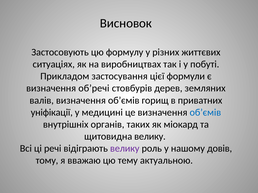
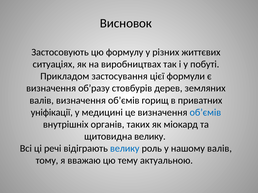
об’речі: об’речі -> об’разу
велику at (125, 149) colour: purple -> blue
нашому довів: довів -> валів
